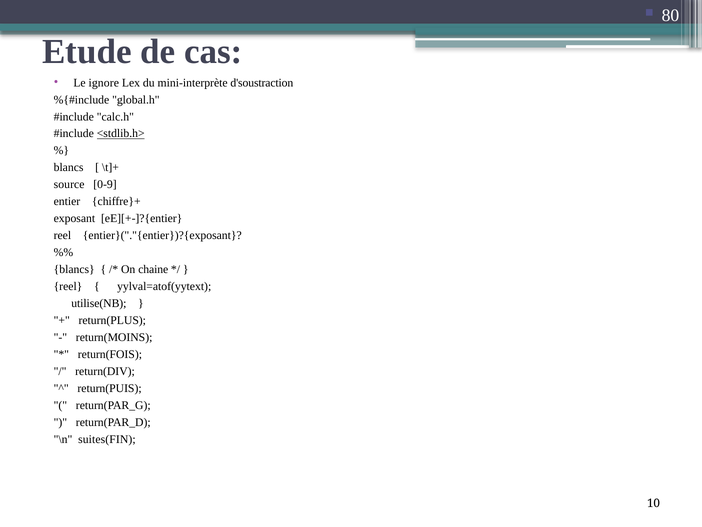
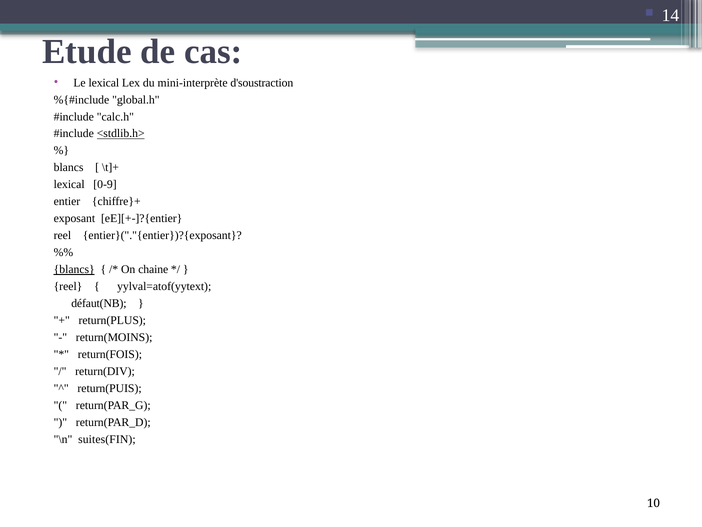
80: 80 -> 14
Le ignore: ignore -> lexical
source at (69, 184): source -> lexical
blancs at (74, 269) underline: none -> present
utilise(NB: utilise(NB -> défaut(NB
